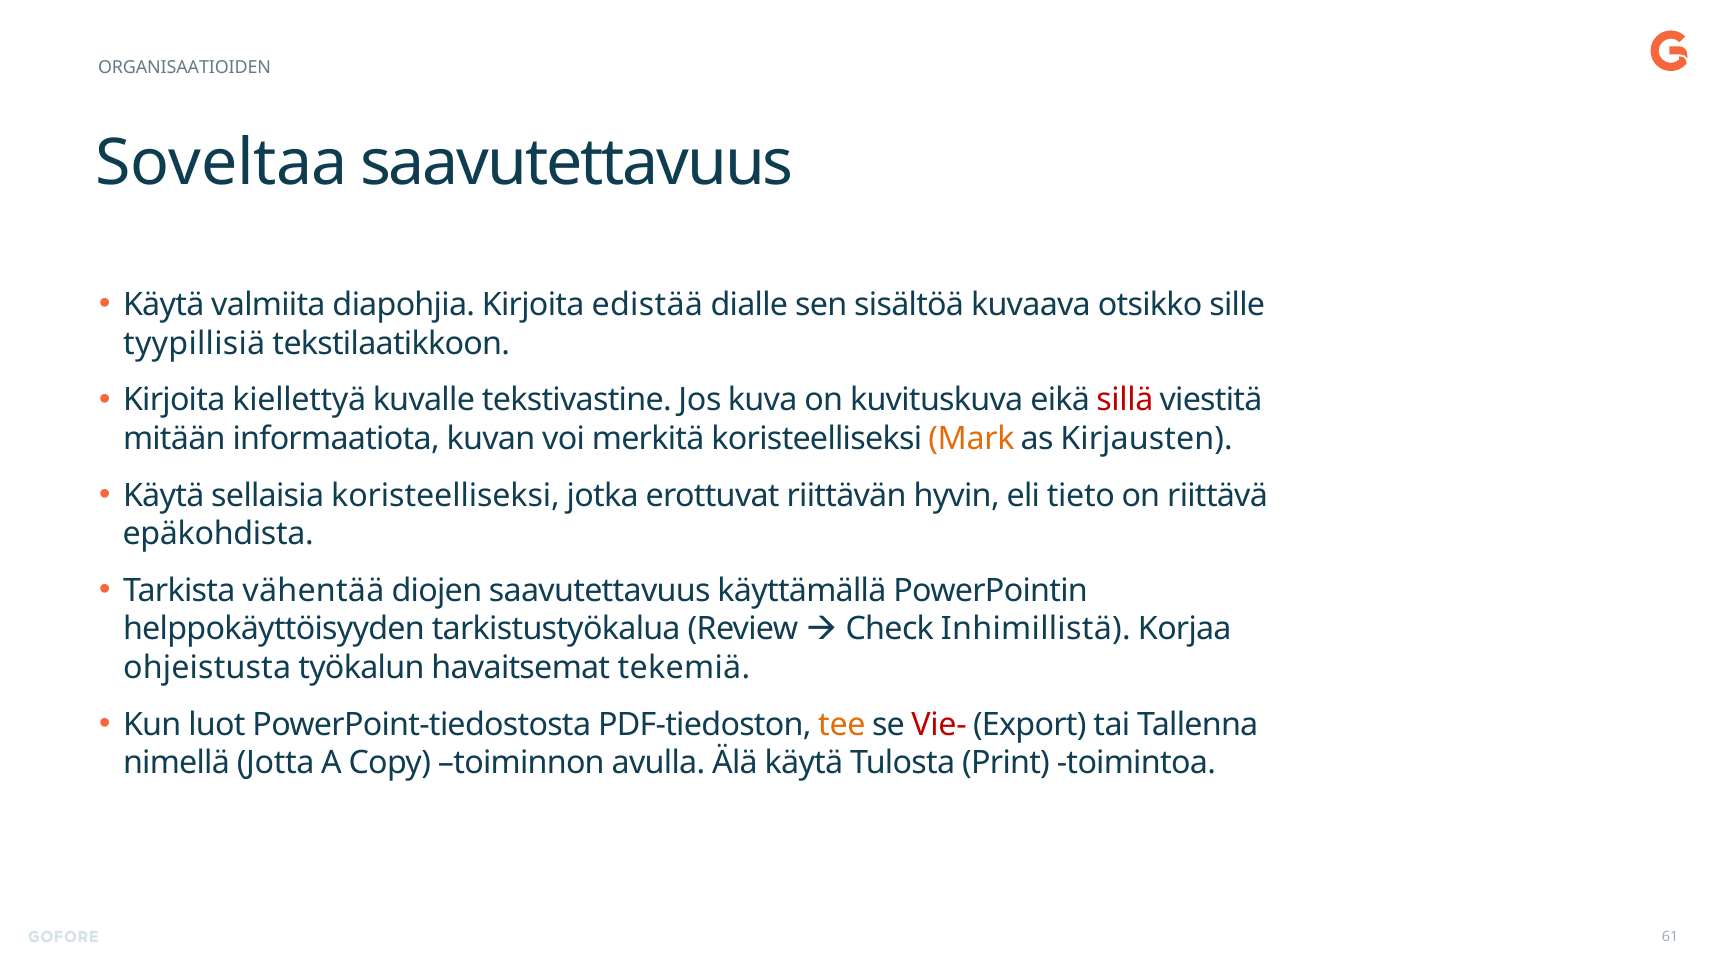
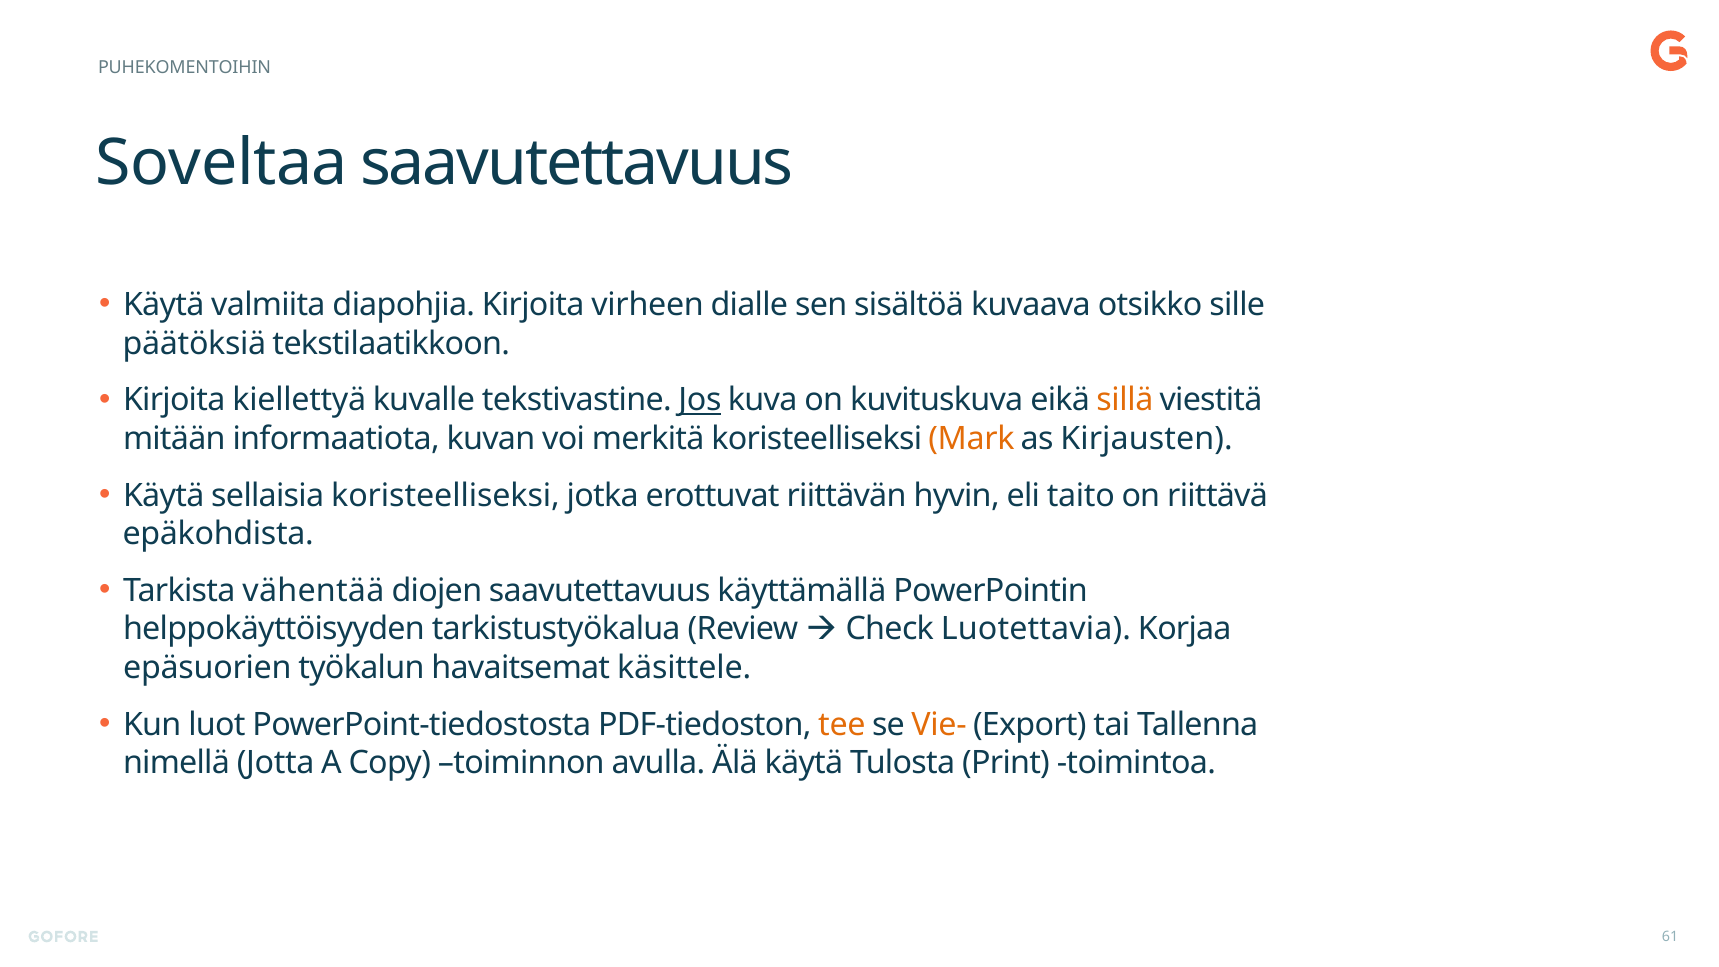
ORGANISAATIOIDEN: ORGANISAATIOIDEN -> PUHEKOMENTOIHIN
edistää: edistää -> virheen
tyypillisiä: tyypillisiä -> päätöksiä
Jos underline: none -> present
sillä colour: red -> orange
tieto: tieto -> taito
Inhimillistä: Inhimillistä -> Luotettavia
ohjeistusta: ohjeistusta -> epäsuorien
tekemiä: tekemiä -> käsittele
Vie- colour: red -> orange
